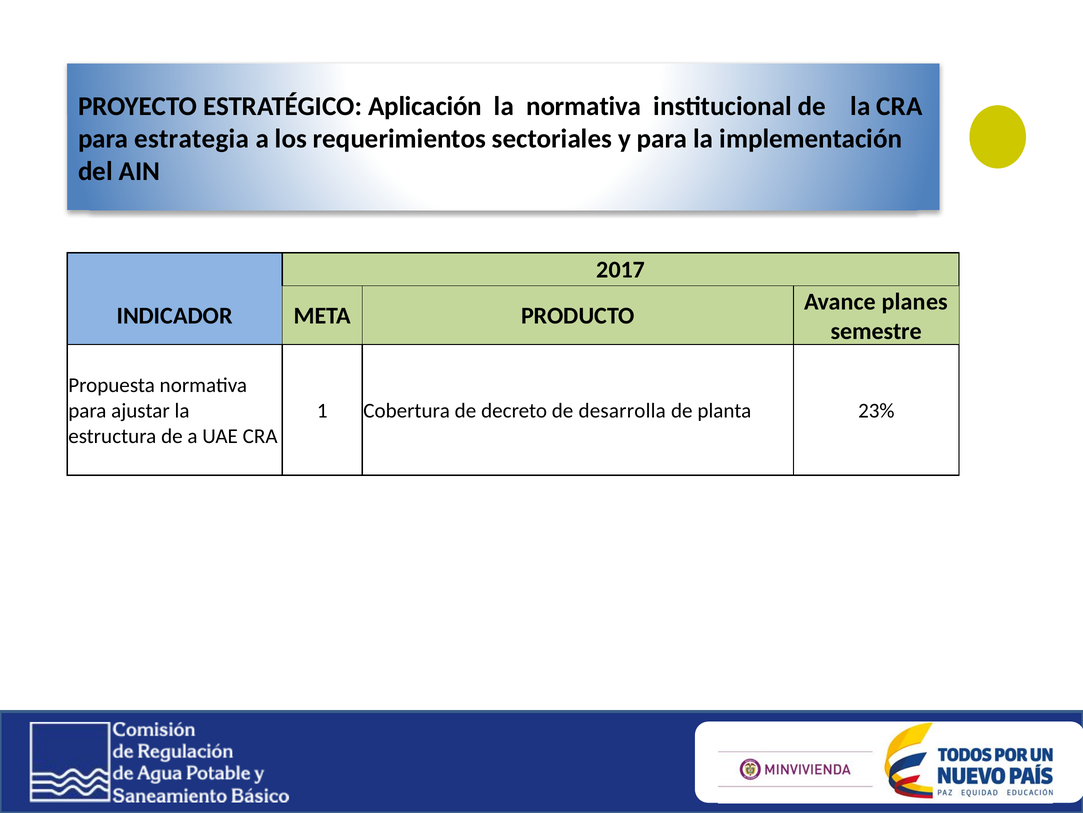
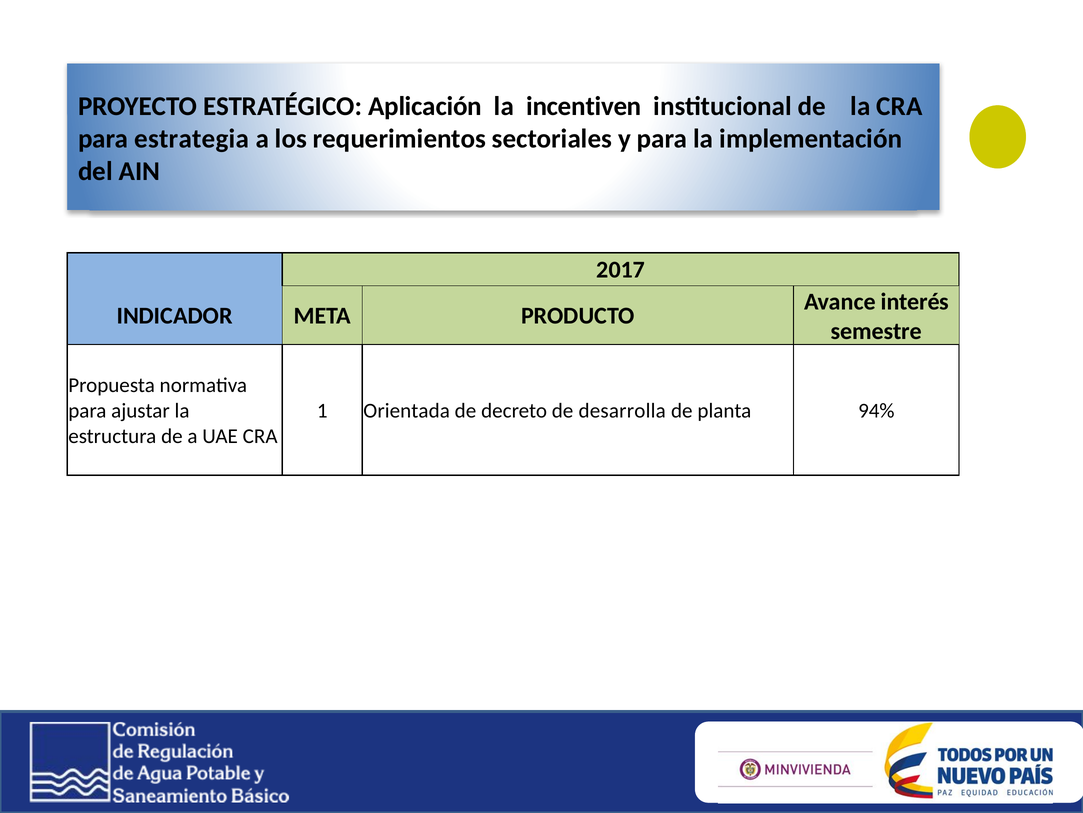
la normativa: normativa -> incentiven
planes: planes -> interés
Cobertura: Cobertura -> Orientada
23%: 23% -> 94%
